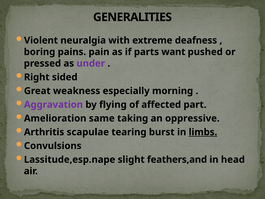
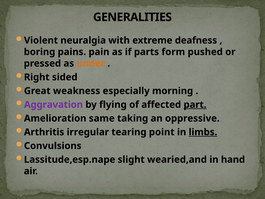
want: want -> form
under colour: purple -> orange
part underline: none -> present
scapulae: scapulae -> irregular
burst: burst -> point
feathers,and: feathers,and -> wearied,and
head: head -> hand
